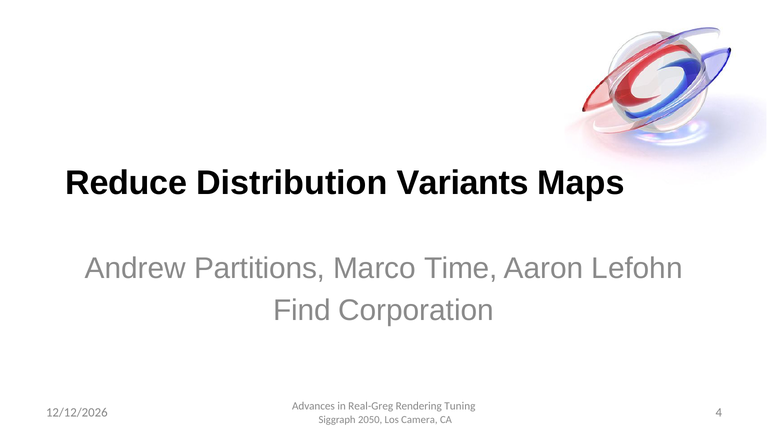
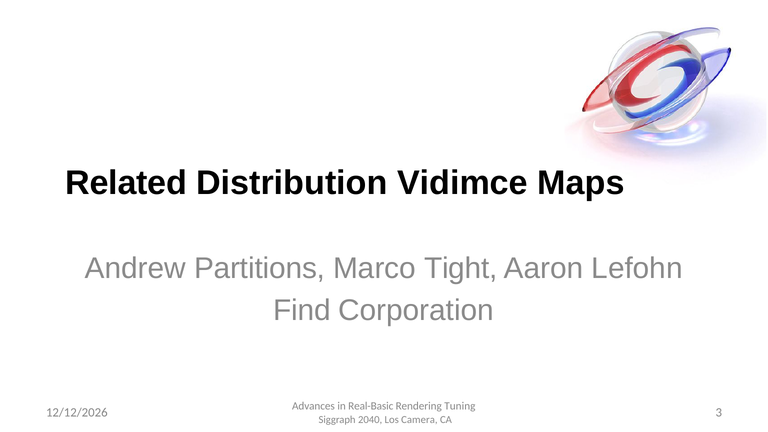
Reduce: Reduce -> Related
Variants: Variants -> Vidimce
Time: Time -> Tight
Real-Greg: Real-Greg -> Real-Basic
4: 4 -> 3
2050: 2050 -> 2040
